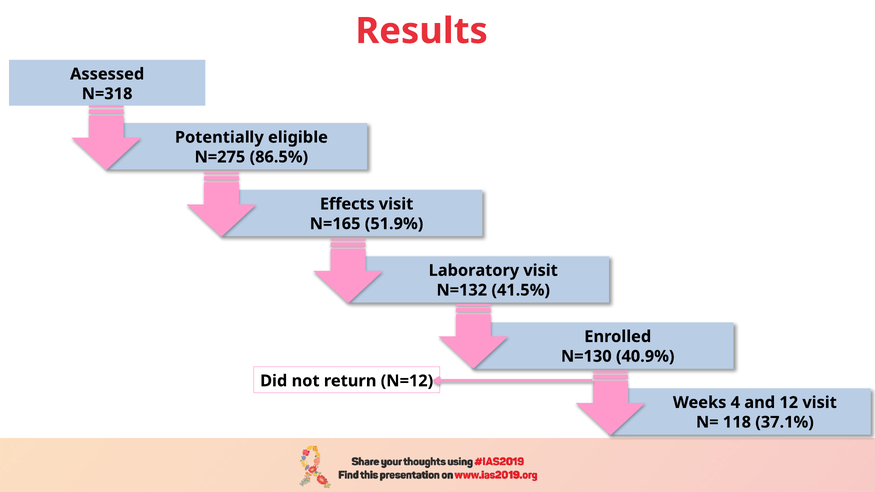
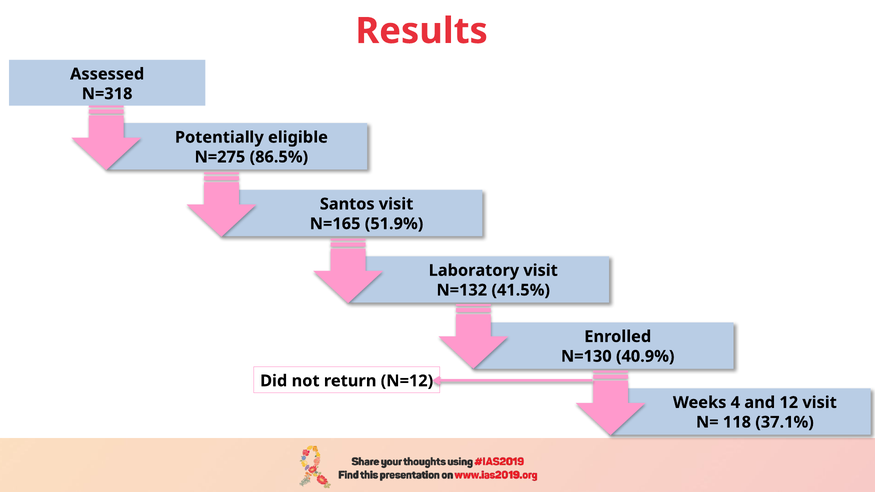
Effects: Effects -> Santos
